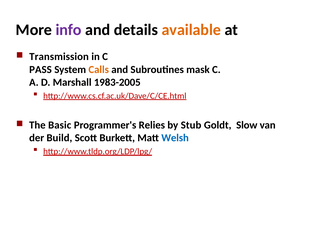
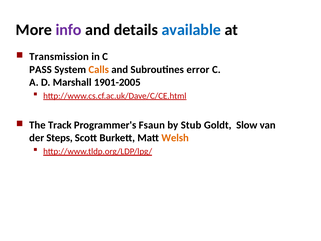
available colour: orange -> blue
mask: mask -> error
1983-2005: 1983-2005 -> 1901-2005
Basic: Basic -> Track
Relies: Relies -> Fsaun
Build: Build -> Steps
Welsh colour: blue -> orange
